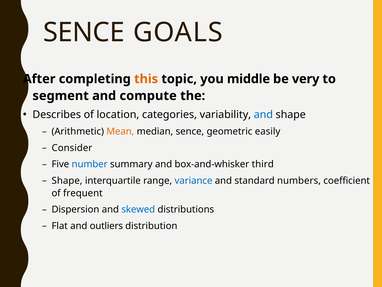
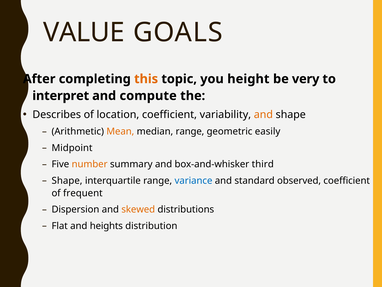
SENCE at (84, 32): SENCE -> VALUE
middle: middle -> height
segment: segment -> interpret
location categories: categories -> coefficient
and at (263, 114) colour: blue -> orange
median sence: sence -> range
Consider: Consider -> Midpoint
number colour: blue -> orange
numbers: numbers -> observed
skewed colour: blue -> orange
outliers: outliers -> heights
